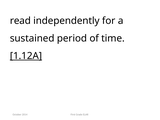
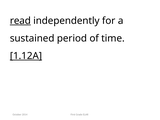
read underline: none -> present
